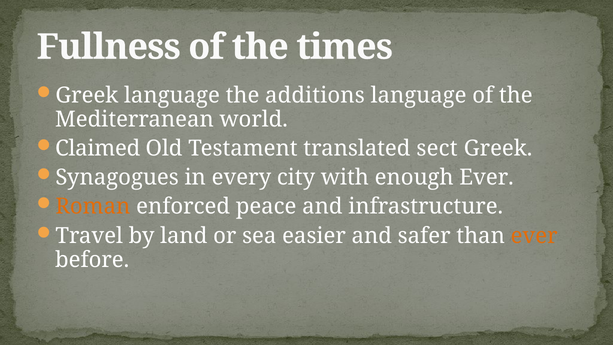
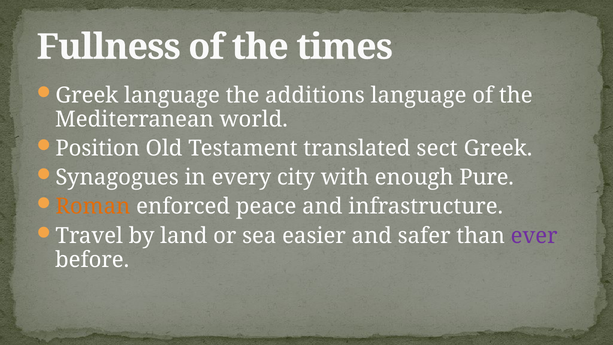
Claimed: Claimed -> Position
enough Ever: Ever -> Pure
ever at (534, 236) colour: orange -> purple
